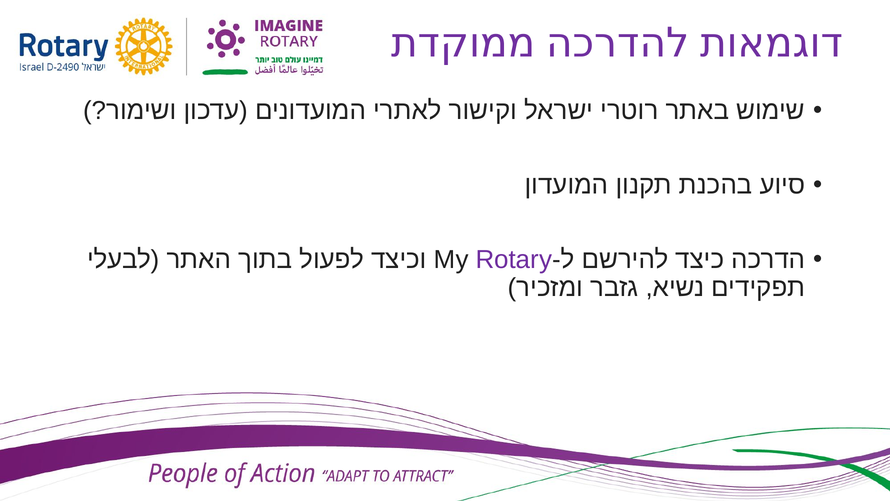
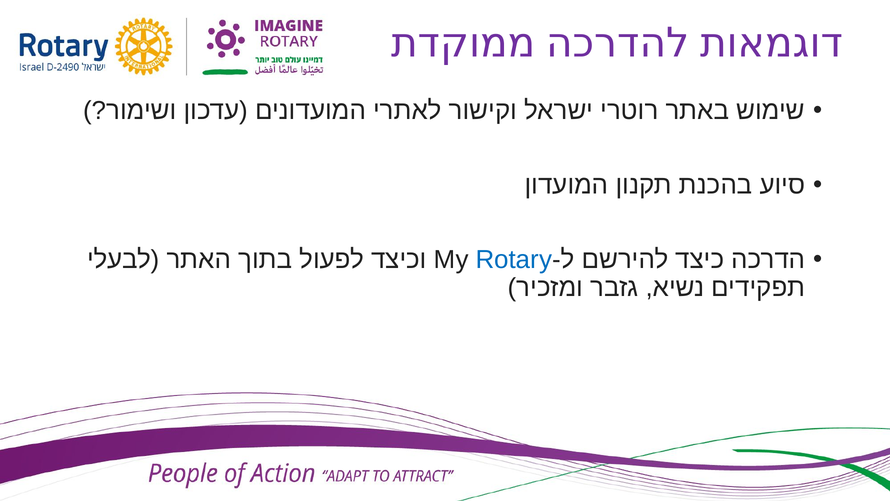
Rotary colour: purple -> blue
